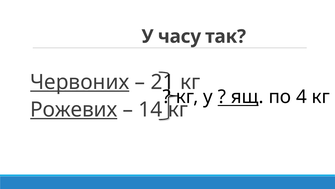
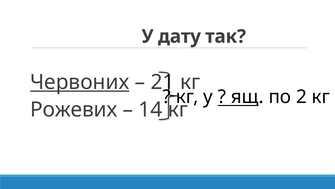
часу: часу -> дату
4: 4 -> 2
Рожевих underline: present -> none
